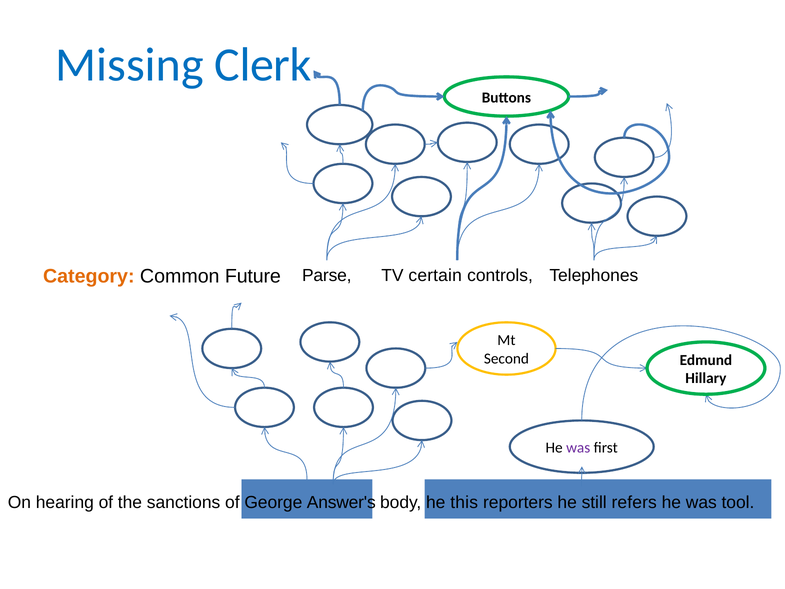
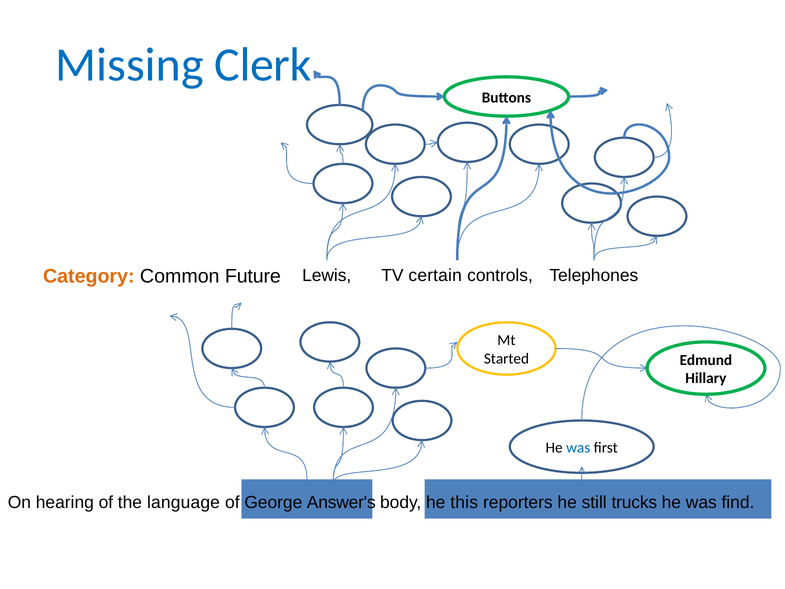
Parse: Parse -> Lewis
Second: Second -> Started
was at (578, 448) colour: purple -> blue
sanctions: sanctions -> language
refers: refers -> trucks
tool: tool -> find
